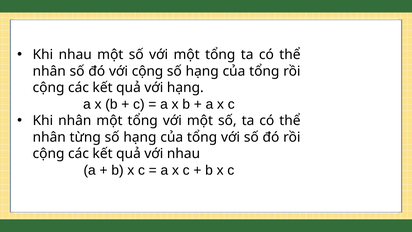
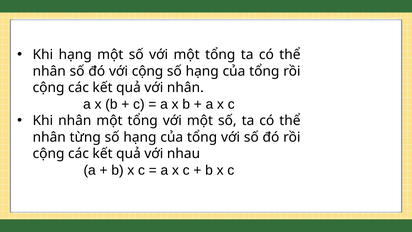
Khi nhau: nhau -> hạng
với hạng: hạng -> nhân
